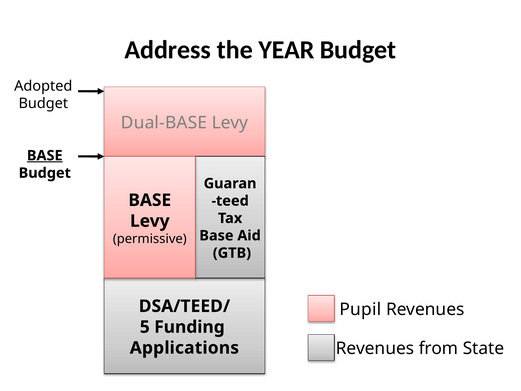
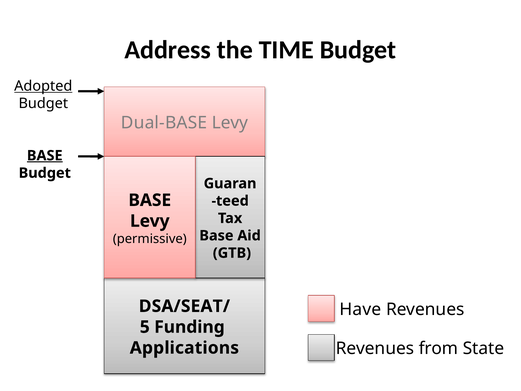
YEAR: YEAR -> TIME
Adopted underline: none -> present
DSA/TEED/: DSA/TEED/ -> DSA/SEAT/
Pupil: Pupil -> Have
